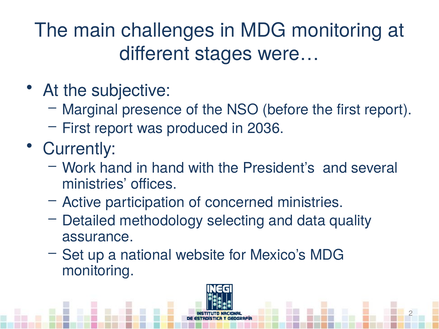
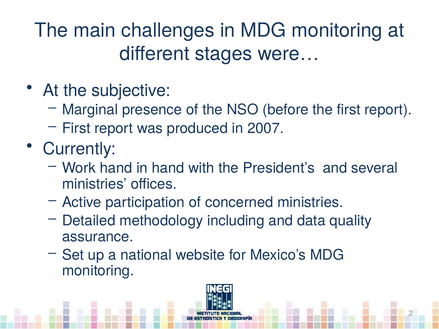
2036: 2036 -> 2007
selecting: selecting -> including
